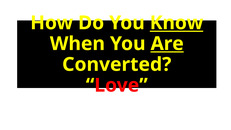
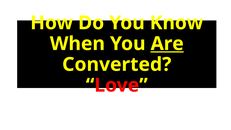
Know underline: present -> none
